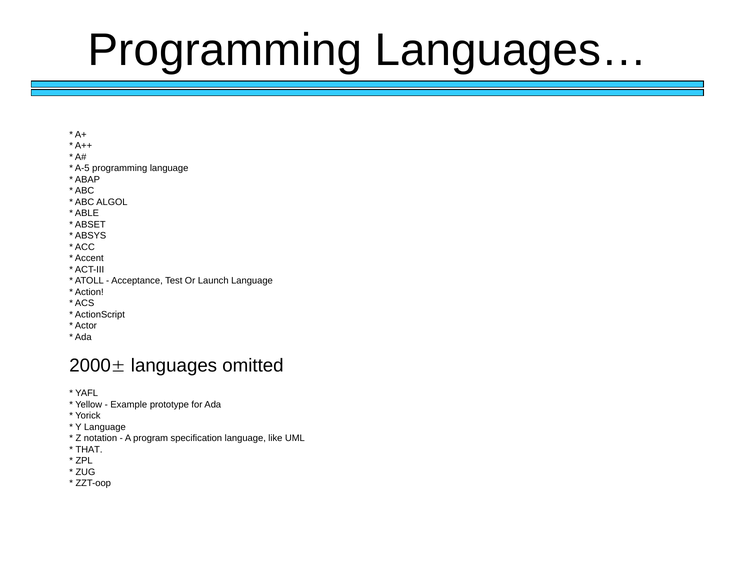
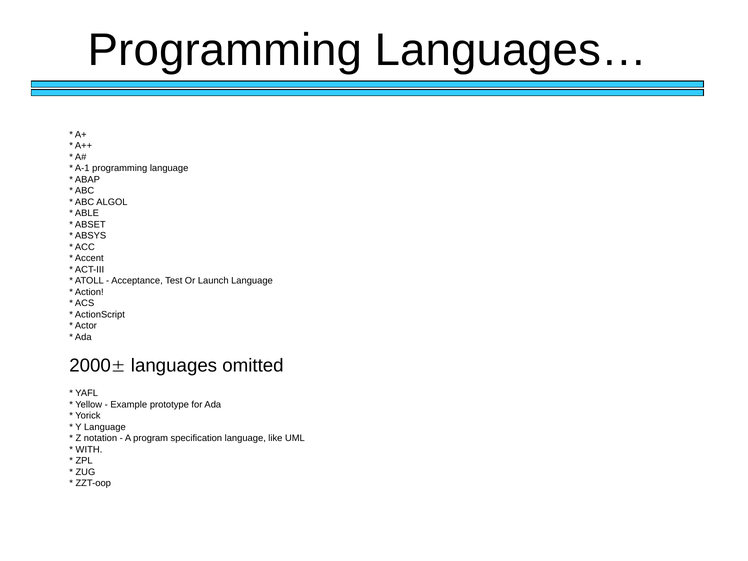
A-5: A-5 -> A-1
THAT: THAT -> WITH
